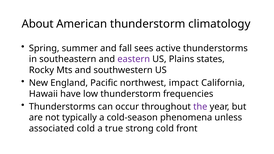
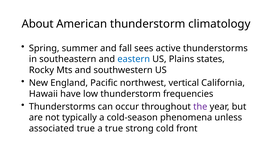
eastern colour: purple -> blue
impact: impact -> vertical
associated cold: cold -> true
